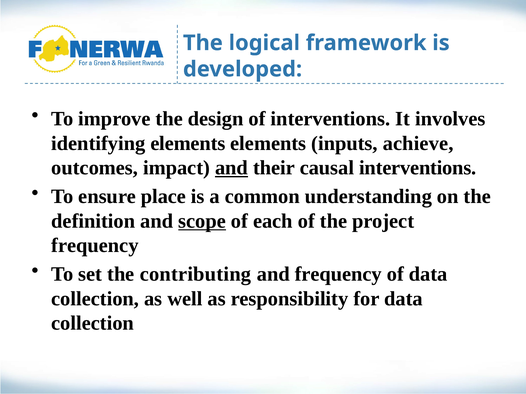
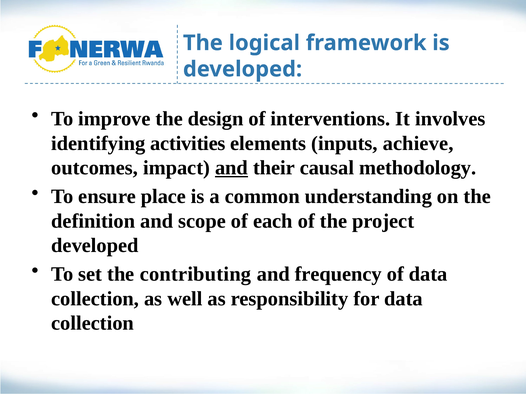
identifying elements: elements -> activities
causal interventions: interventions -> methodology
scope underline: present -> none
frequency at (95, 246): frequency -> developed
